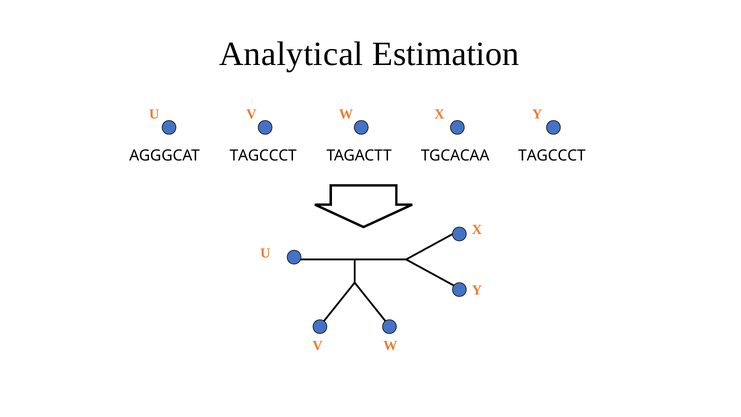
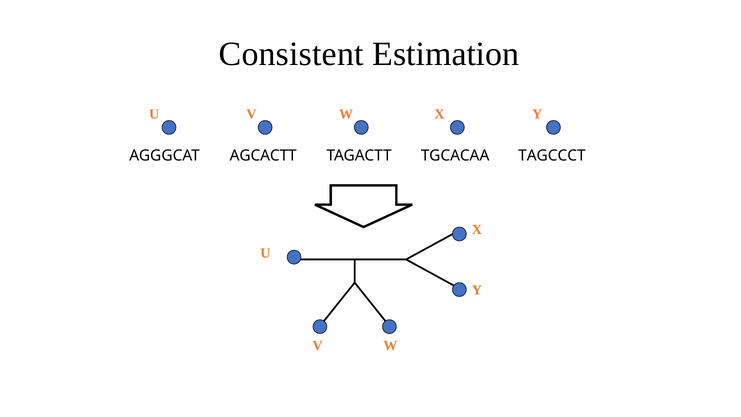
Analytical: Analytical -> Consistent
TAGCCCT at (263, 156): TAGCCCT -> AGCACTT
